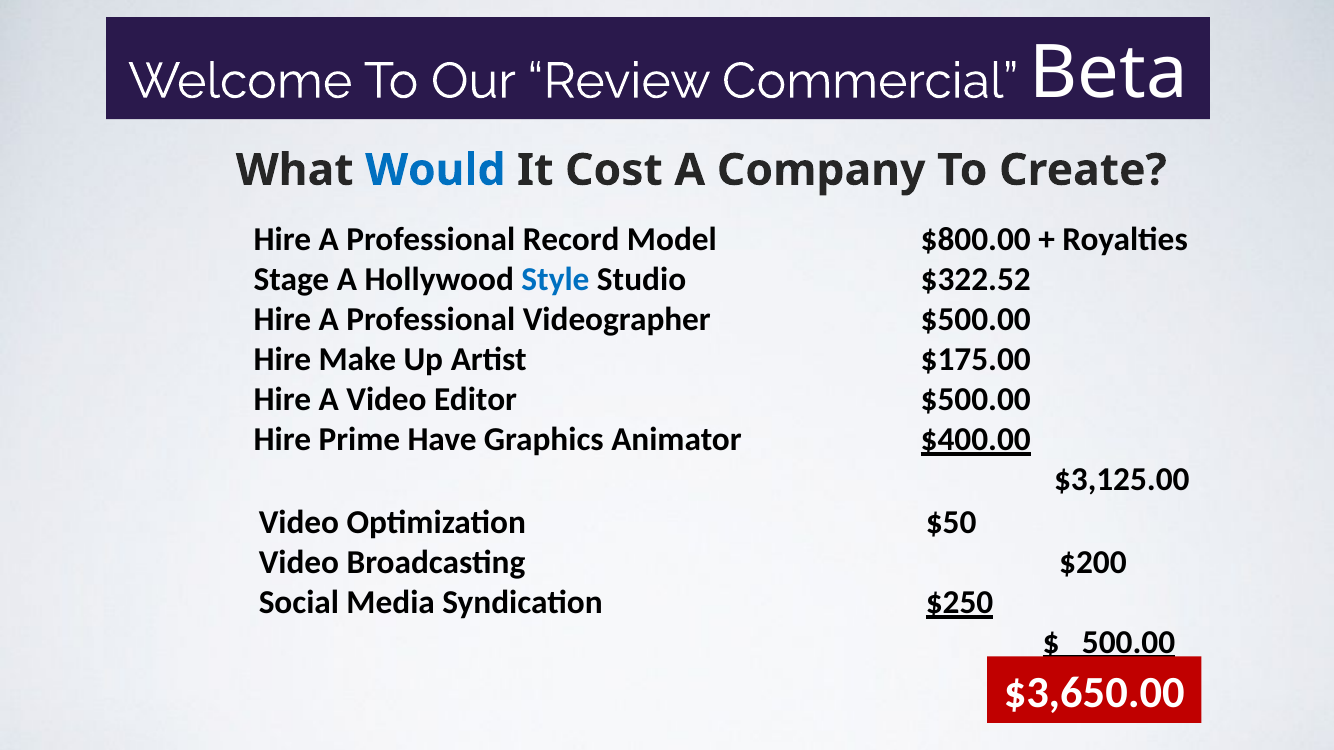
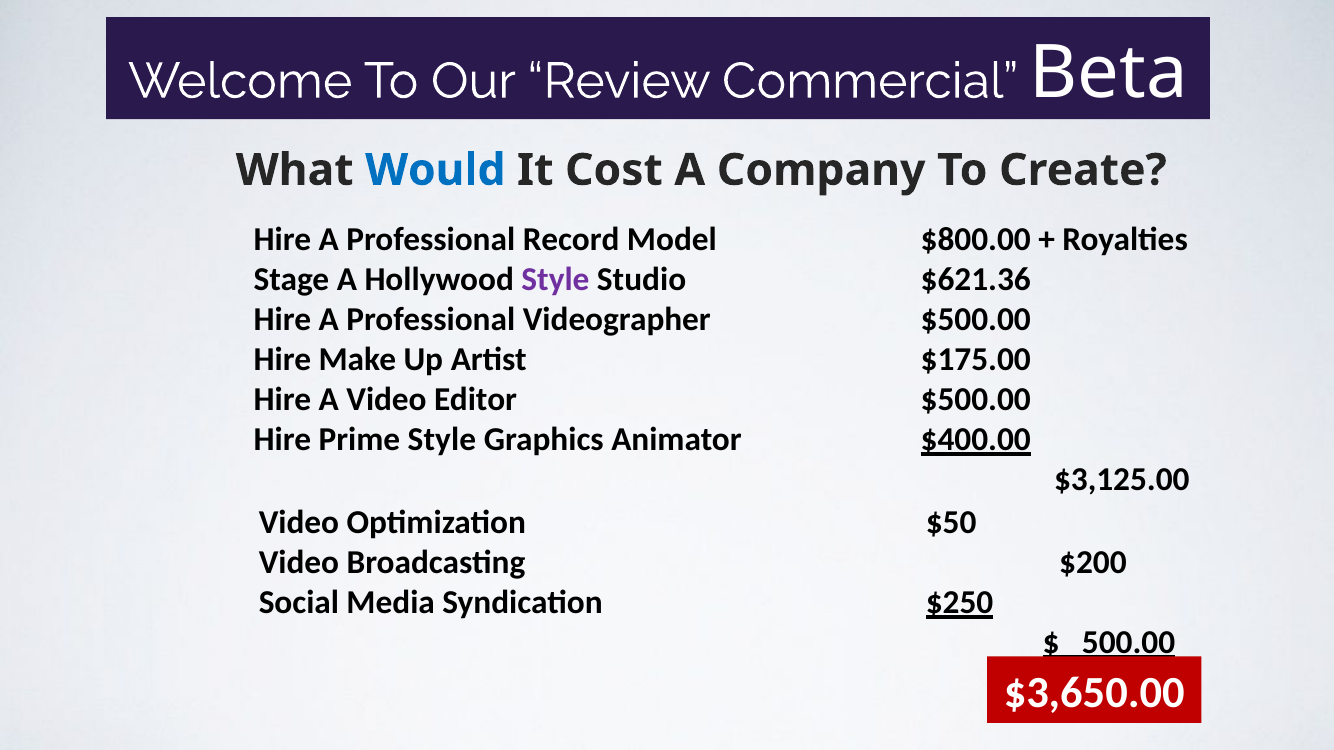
Style at (556, 280) colour: blue -> purple
$322.52: $322.52 -> $621.36
Prime Have: Have -> Style
